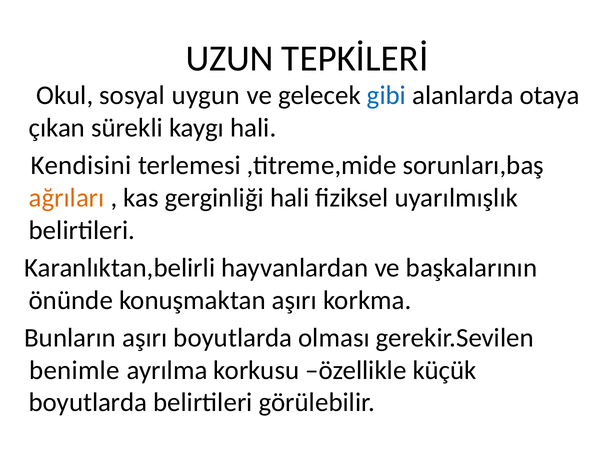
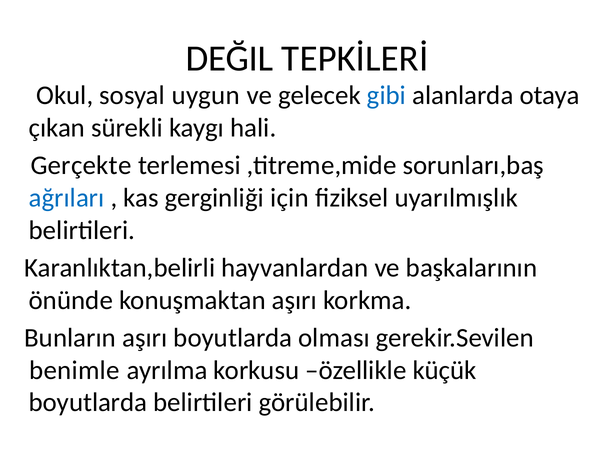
UZUN: UZUN -> DEĞIL
Kendisini: Kendisini -> Gerçekte
ağrıları colour: orange -> blue
gerginliği hali: hali -> için
